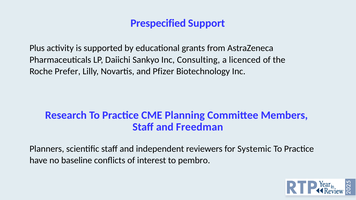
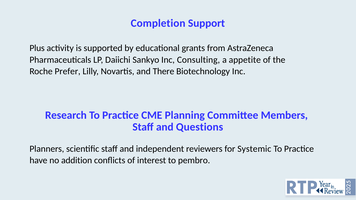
Prespecified: Prespecified -> Completion
licenced: licenced -> appetite
Pfizer: Pfizer -> There
Freedman: Freedman -> Questions
baseline: baseline -> addition
